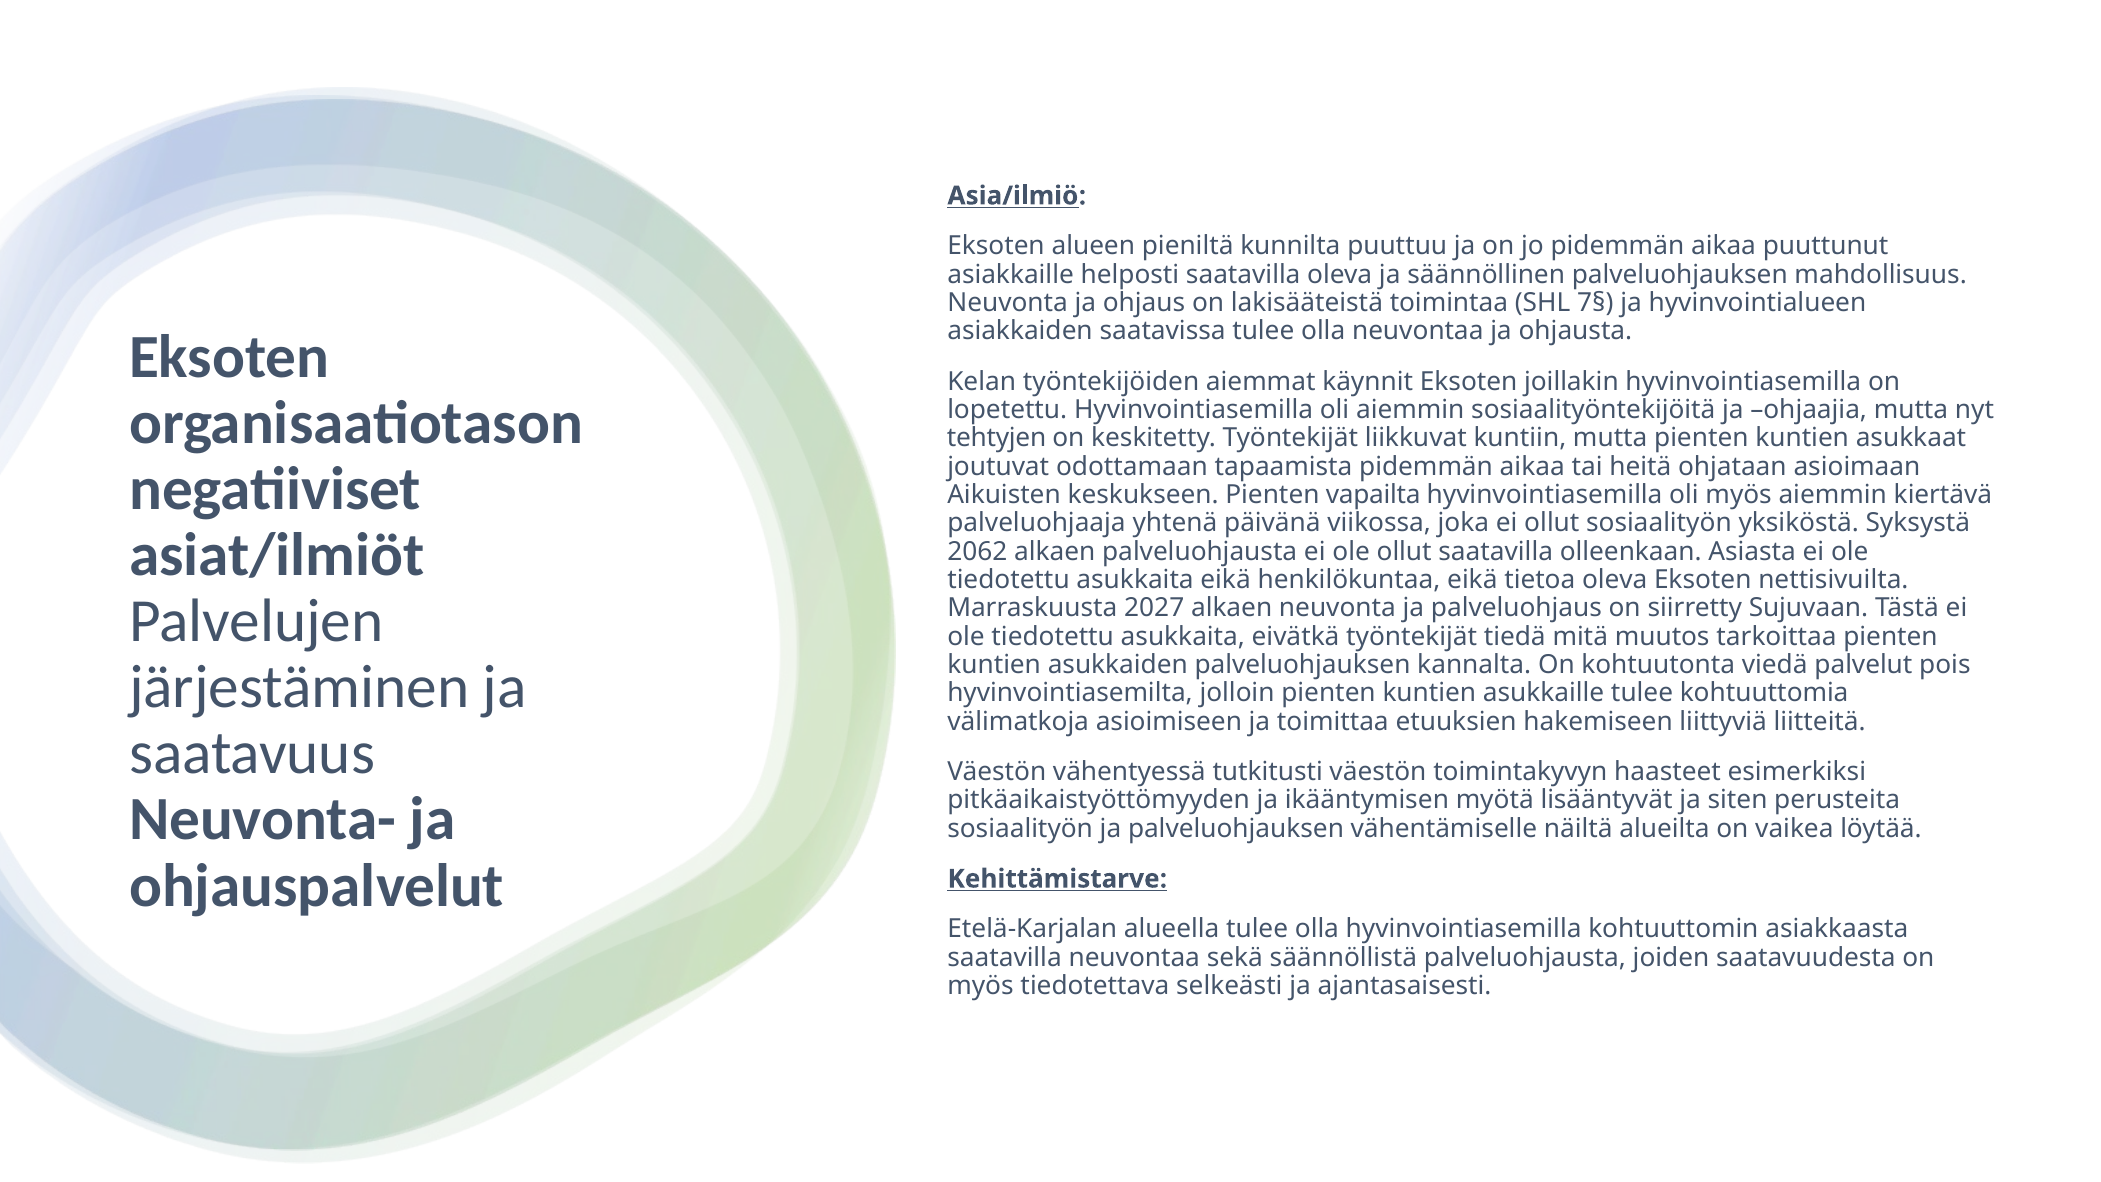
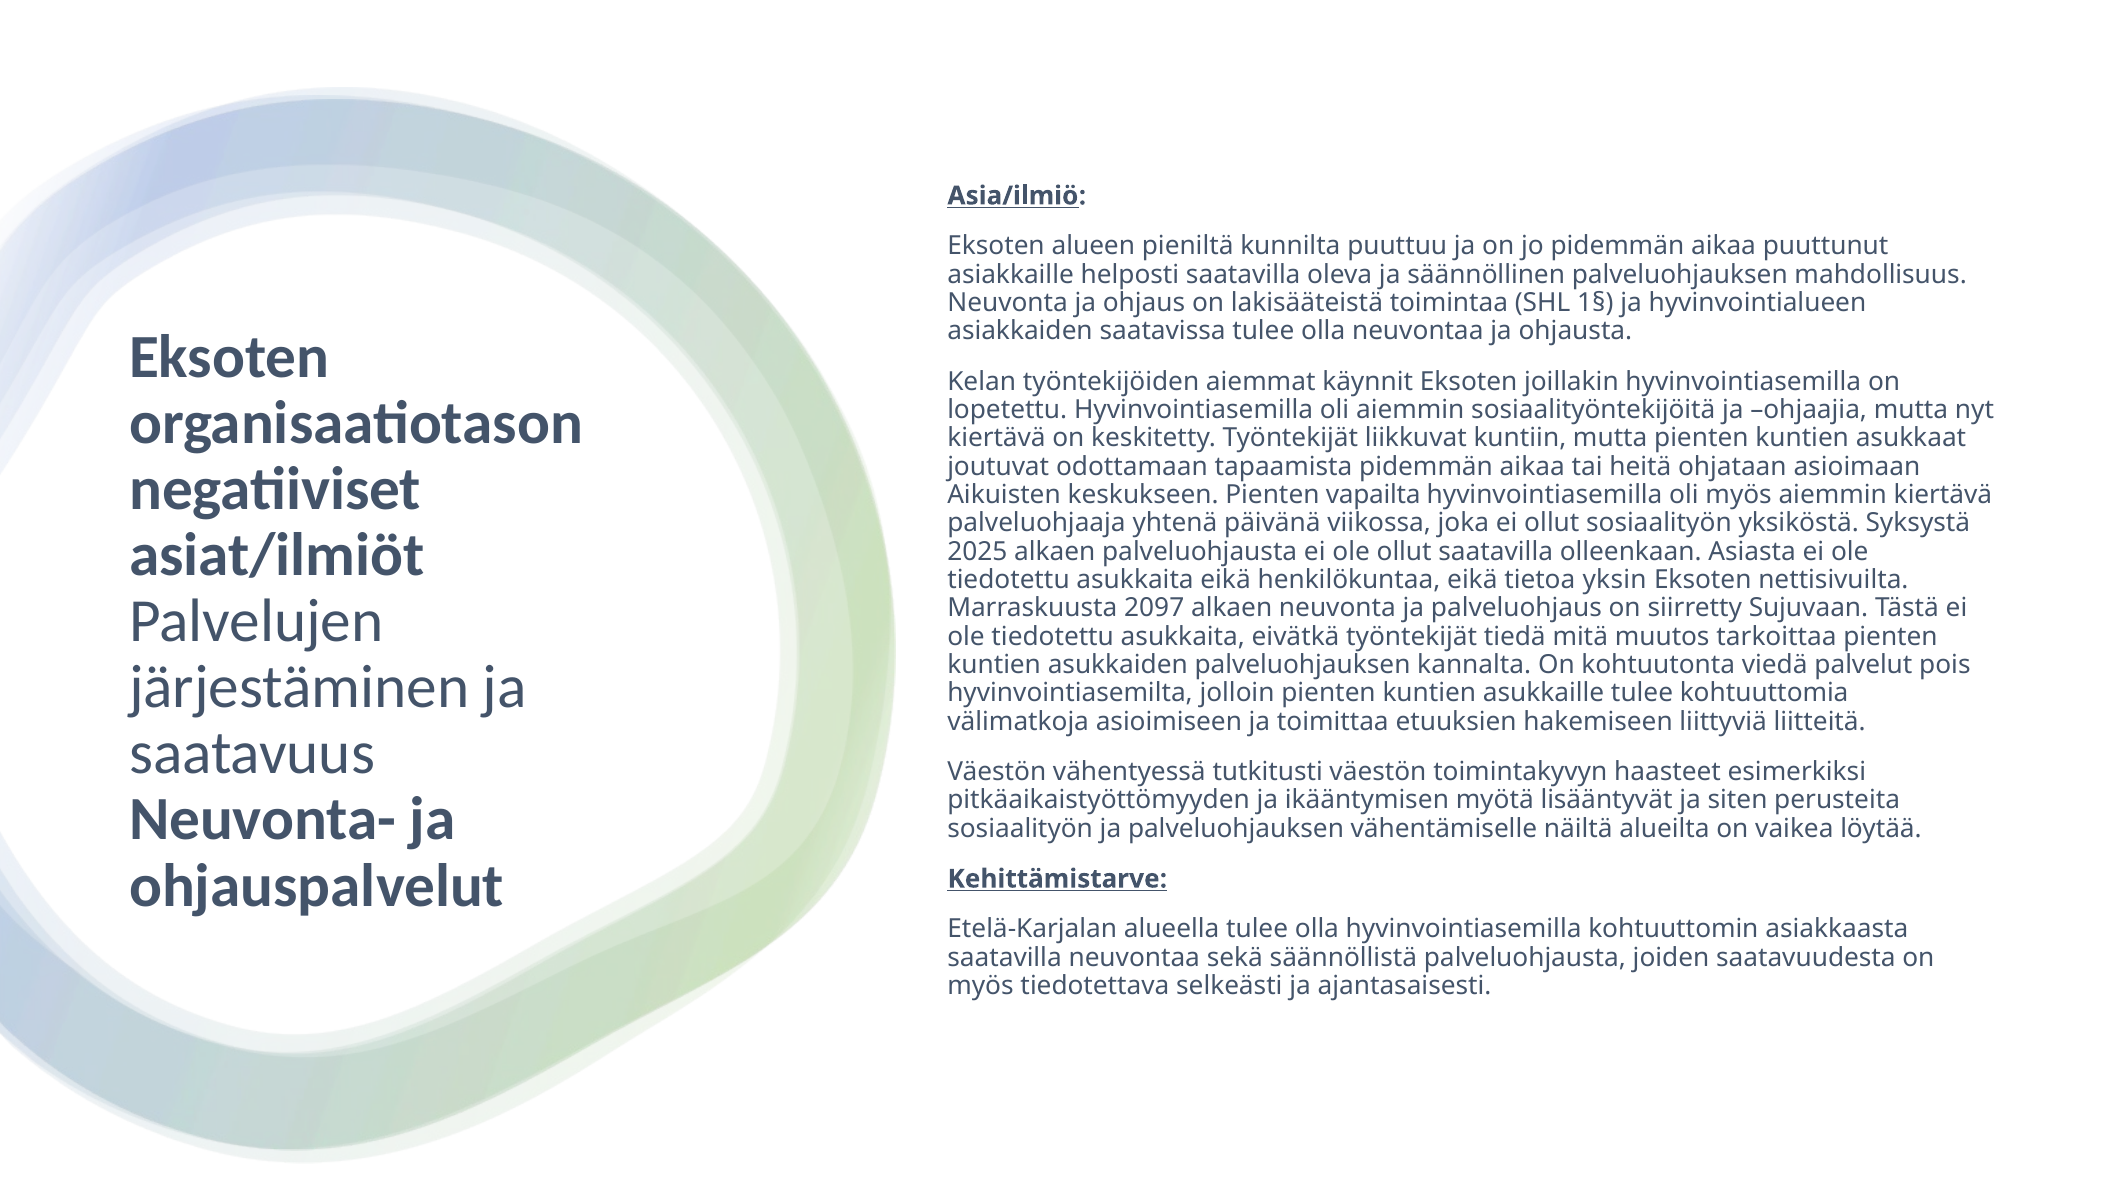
7§: 7§ -> 1§
tehtyjen at (997, 438): tehtyjen -> kiertävä
2062: 2062 -> 2025
tietoa oleva: oleva -> yksin
2027: 2027 -> 2097
